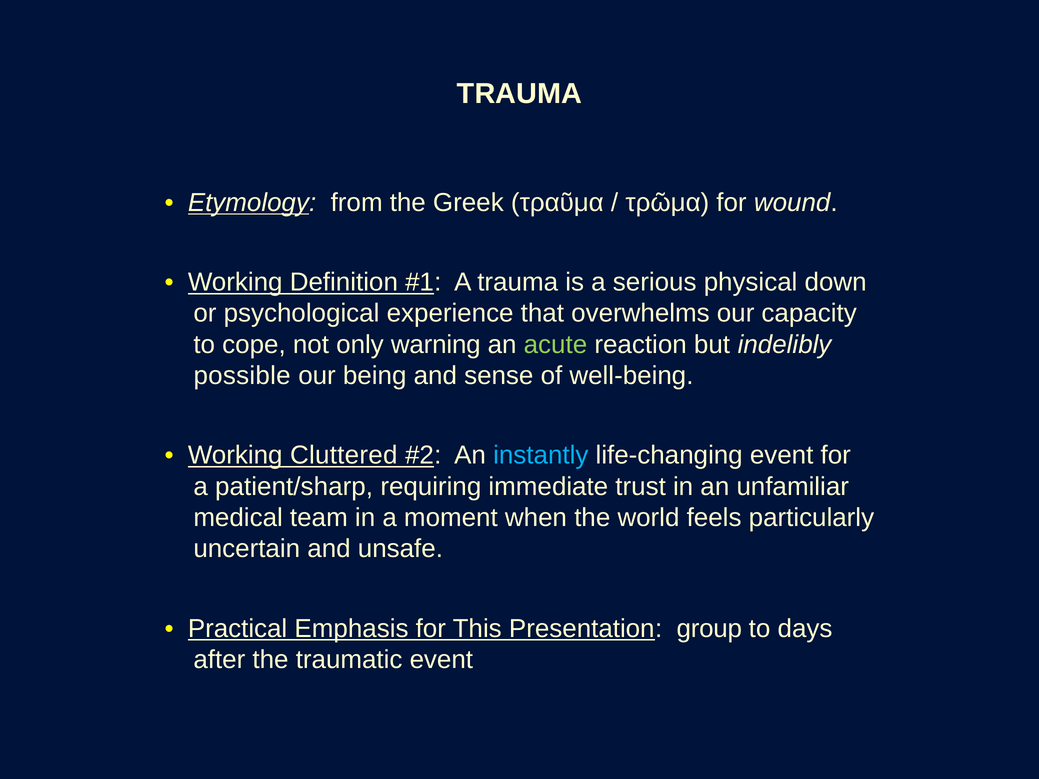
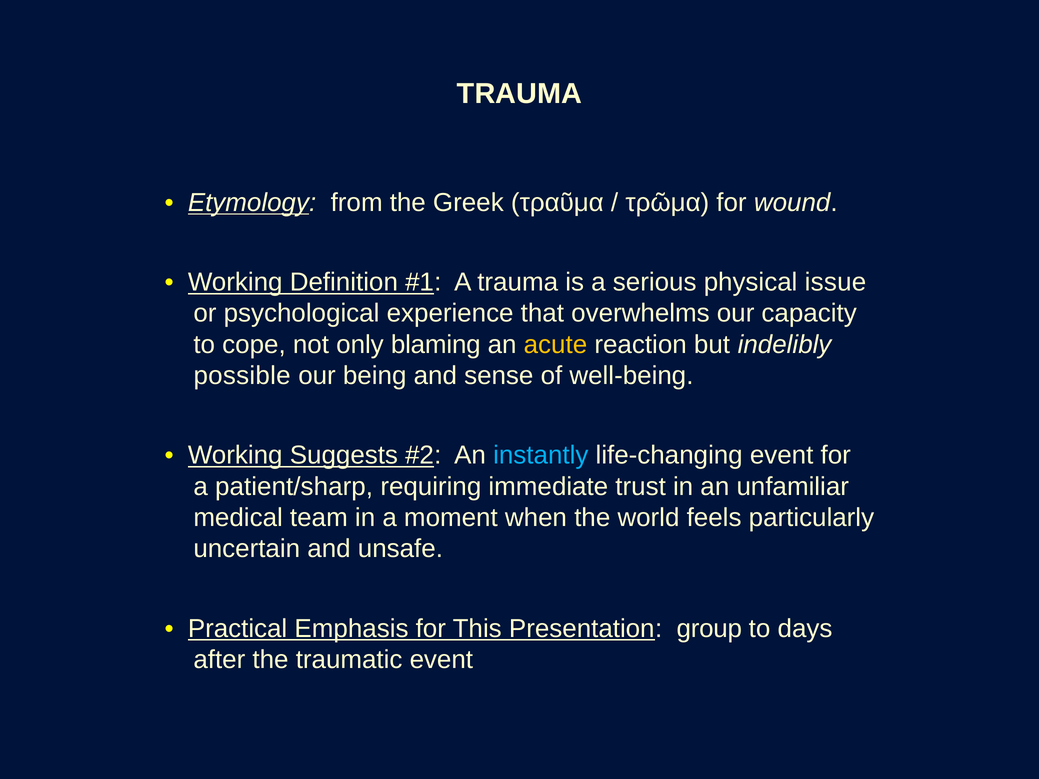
down: down -> issue
warning: warning -> blaming
acute colour: light green -> yellow
Cluttered: Cluttered -> Suggests
